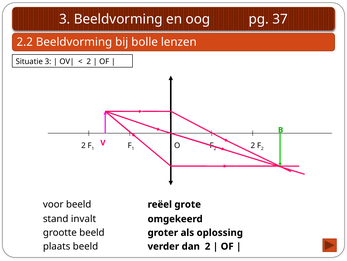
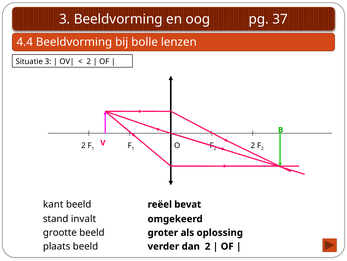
2.2: 2.2 -> 4.4
voor: voor -> kant
grote: grote -> bevat
